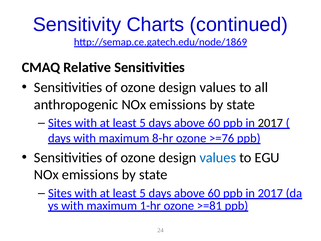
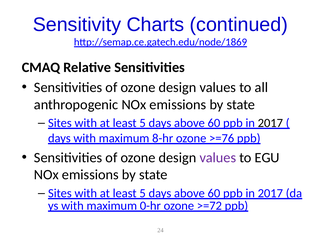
values at (218, 157) colour: blue -> purple
1-hr: 1-hr -> 0-hr
>=81: >=81 -> >=72
